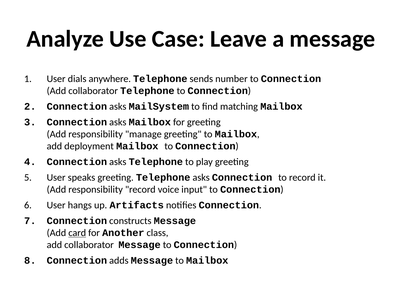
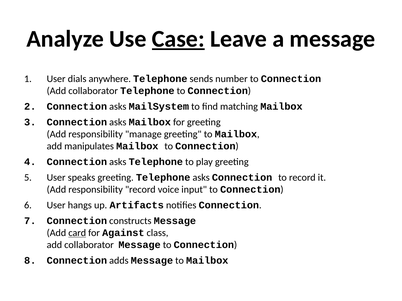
Case underline: none -> present
deployment: deployment -> manipulates
Another: Another -> Against
